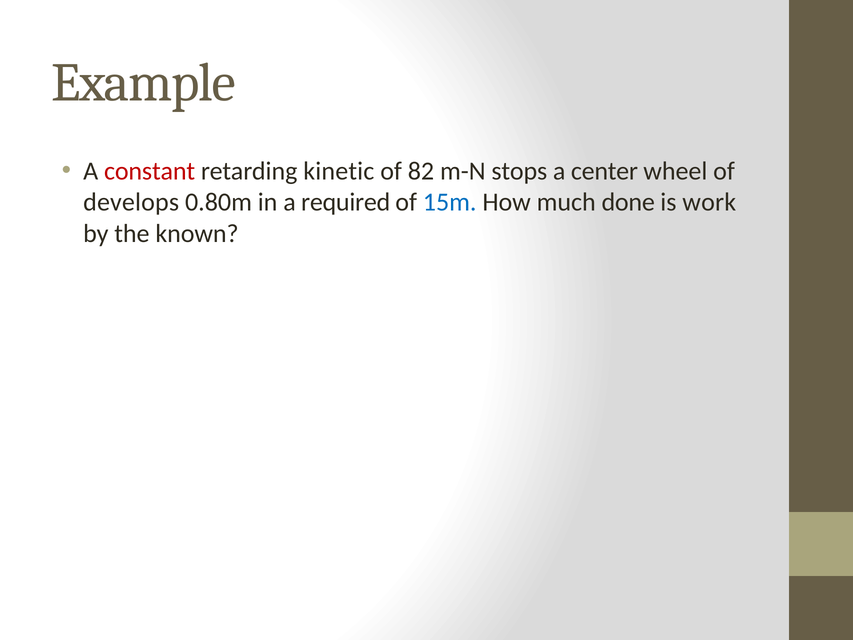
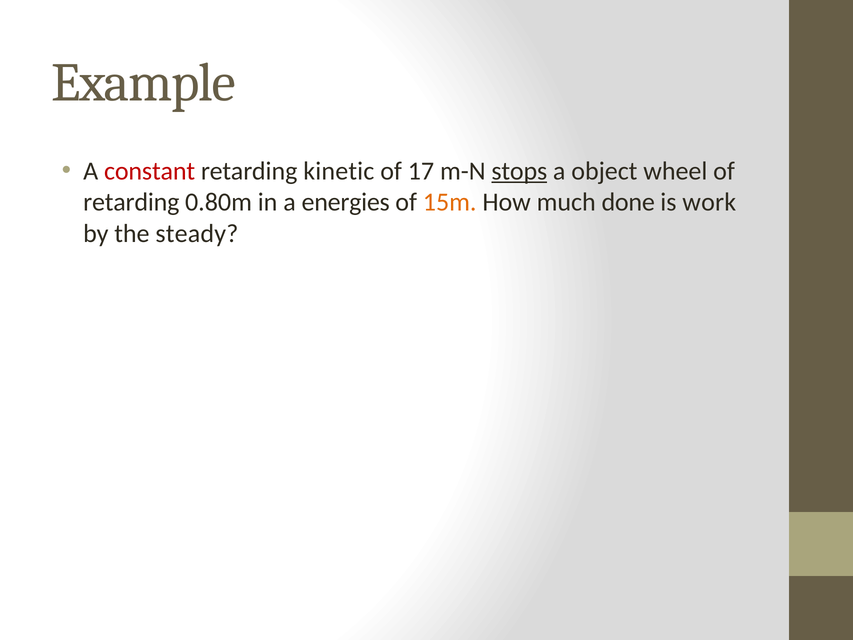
82: 82 -> 17
stops underline: none -> present
center: center -> object
develops at (131, 202): develops -> retarding
required: required -> energies
15m colour: blue -> orange
known: known -> steady
